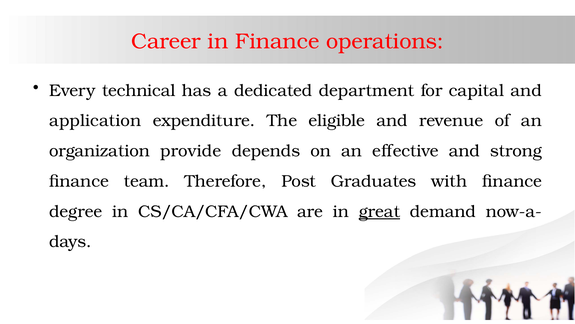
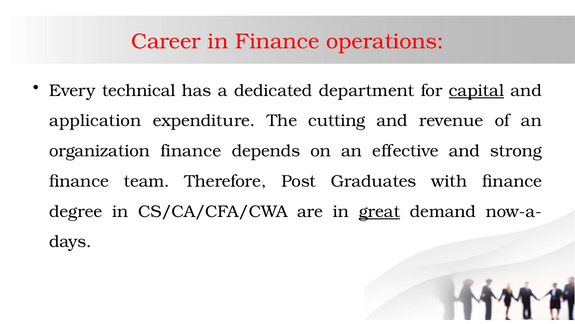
capital underline: none -> present
eligible: eligible -> cutting
organization provide: provide -> finance
